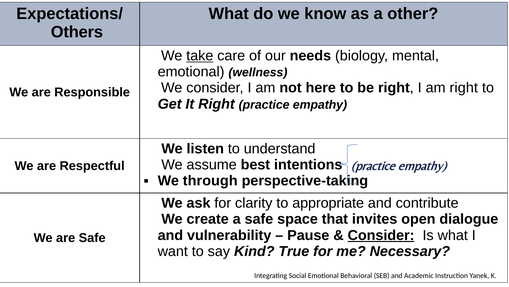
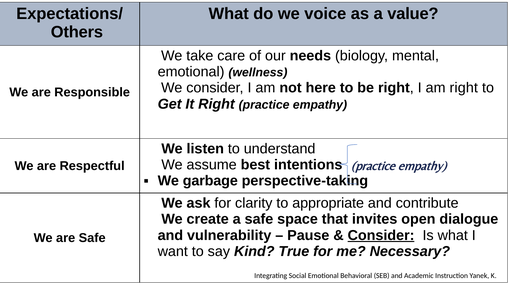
know: know -> voice
other: other -> value
take underline: present -> none
through: through -> garbage
